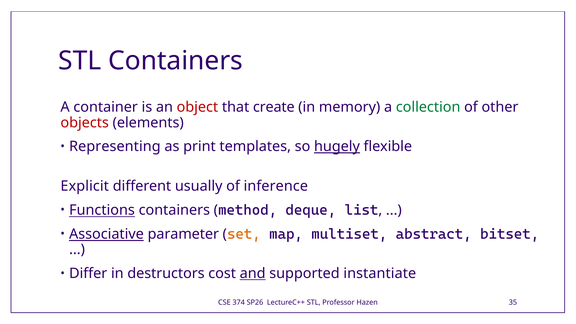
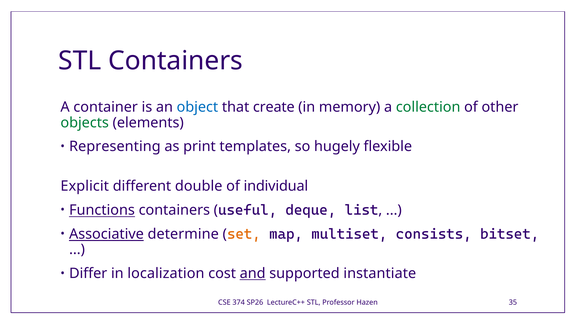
object colour: red -> blue
objects colour: red -> green
hugely underline: present -> none
usually: usually -> double
inference: inference -> individual
method: method -> useful
parameter: parameter -> determine
abstract: abstract -> consists
destructors: destructors -> localization
